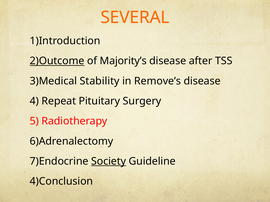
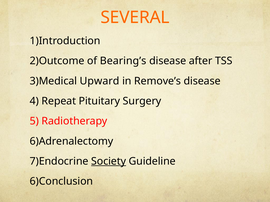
2)Outcome underline: present -> none
Majority’s: Majority’s -> Bearing’s
Stability: Stability -> Upward
4)Conclusion: 4)Conclusion -> 6)Conclusion
